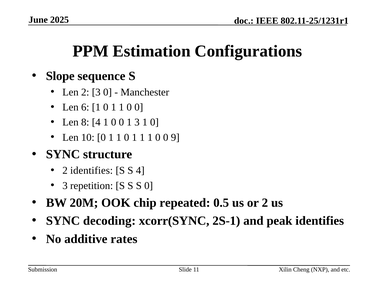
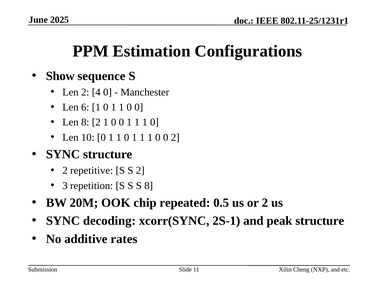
Slope: Slope -> Show
2 3: 3 -> 4
8 4: 4 -> 2
0 0 1 3: 3 -> 1
0 9: 9 -> 2
2 identifies: identifies -> repetitive
S 4: 4 -> 2
S 0: 0 -> 8
peak identifies: identifies -> structure
